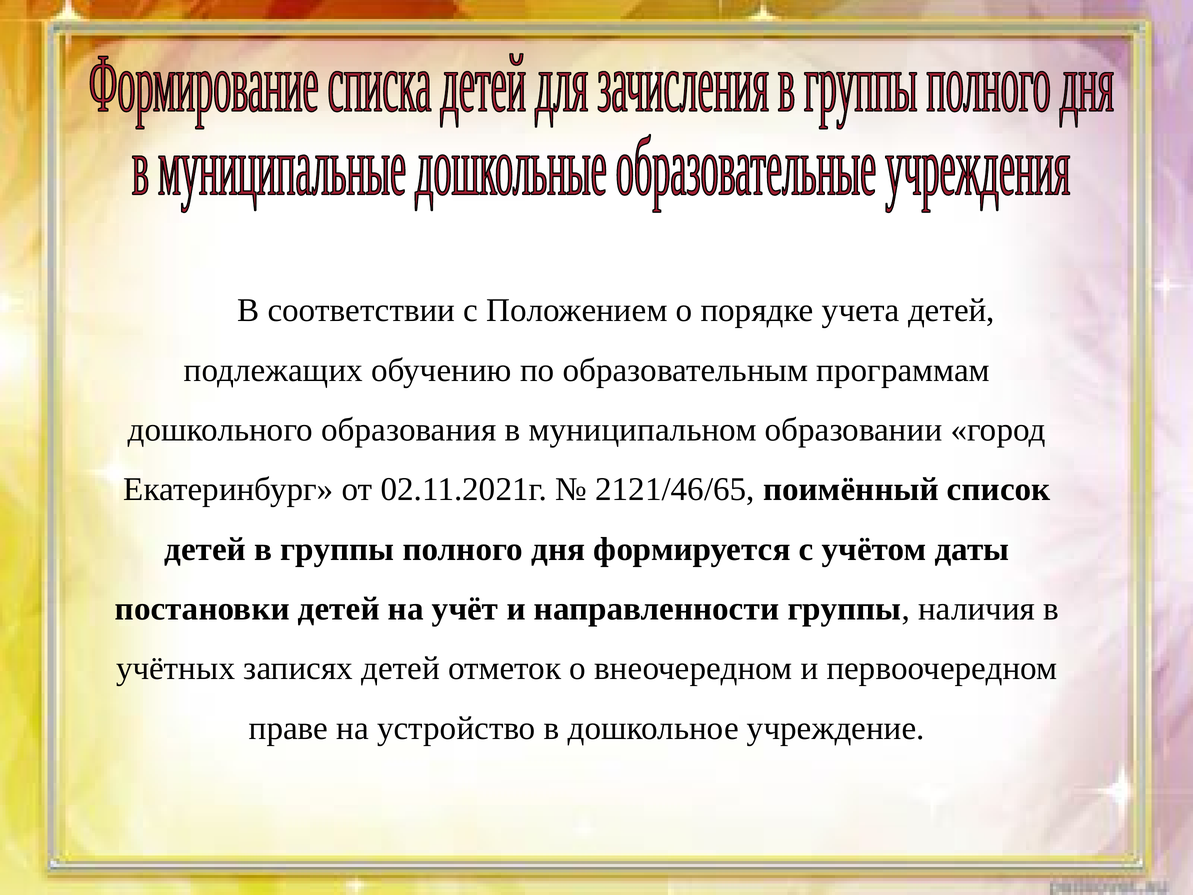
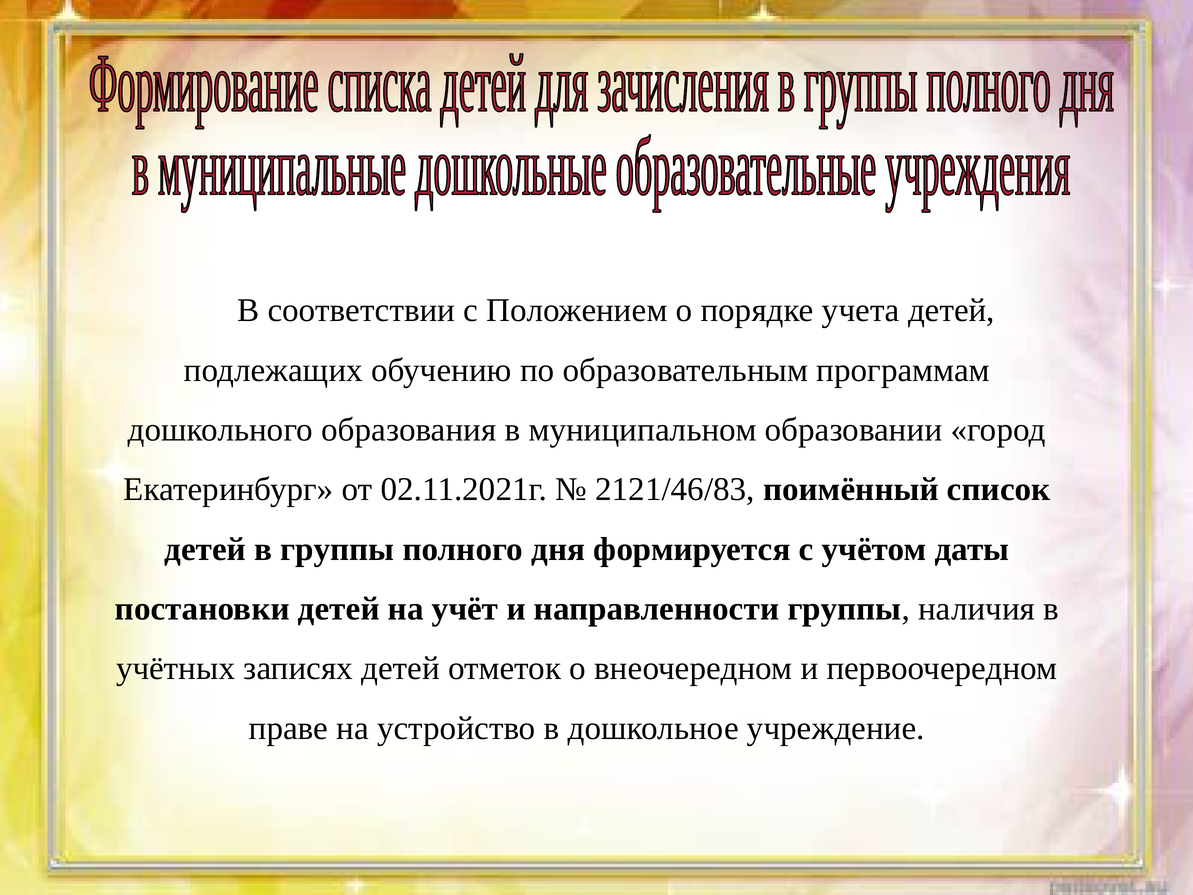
2121/46/65: 2121/46/65 -> 2121/46/83
